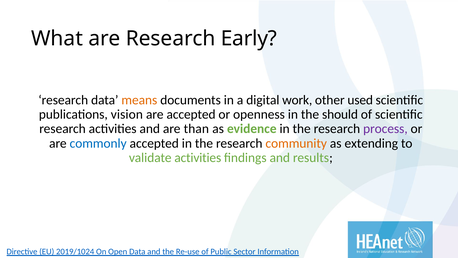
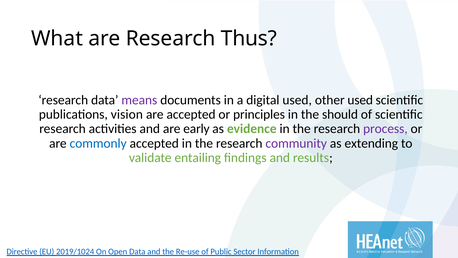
Early: Early -> Thus
means colour: orange -> purple
digital work: work -> used
openness: openness -> principles
than: than -> early
community colour: orange -> purple
validate activities: activities -> entailing
